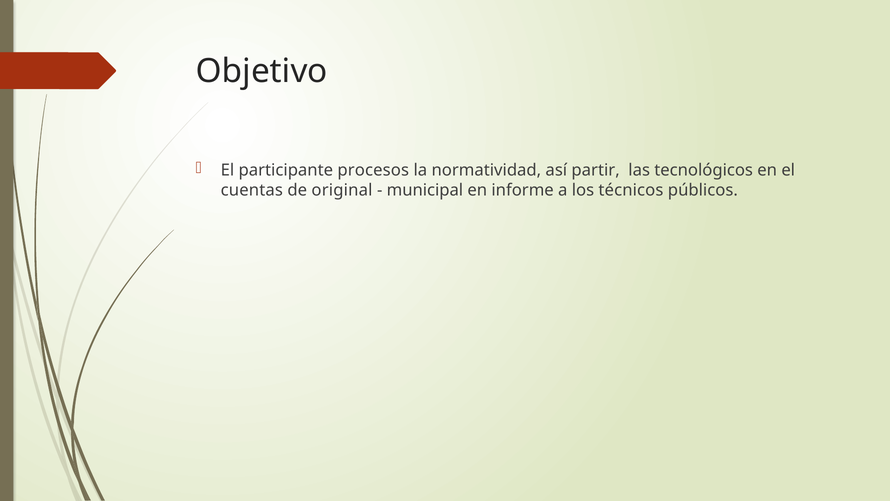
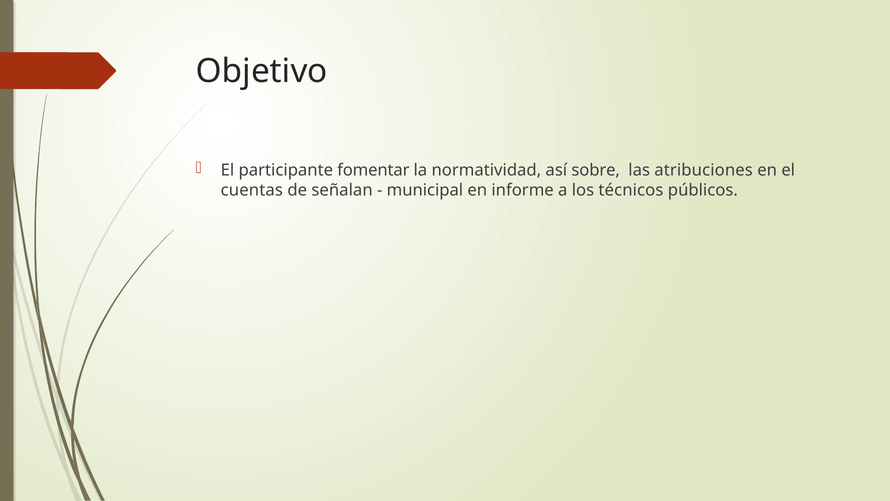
procesos: procesos -> fomentar
partir: partir -> sobre
tecnológicos: tecnológicos -> atribuciones
original: original -> señalan
